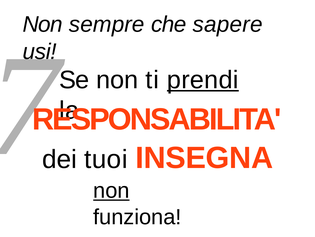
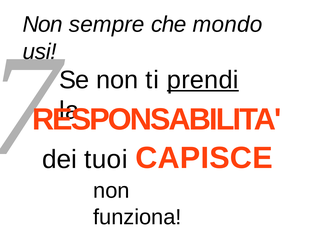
sapere: sapere -> mondo
INSEGNA: INSEGNA -> CAPISCE
non at (111, 190) underline: present -> none
